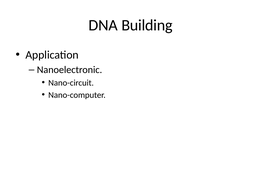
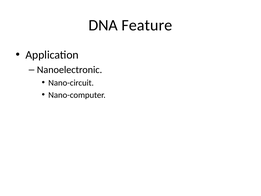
Building: Building -> Feature
